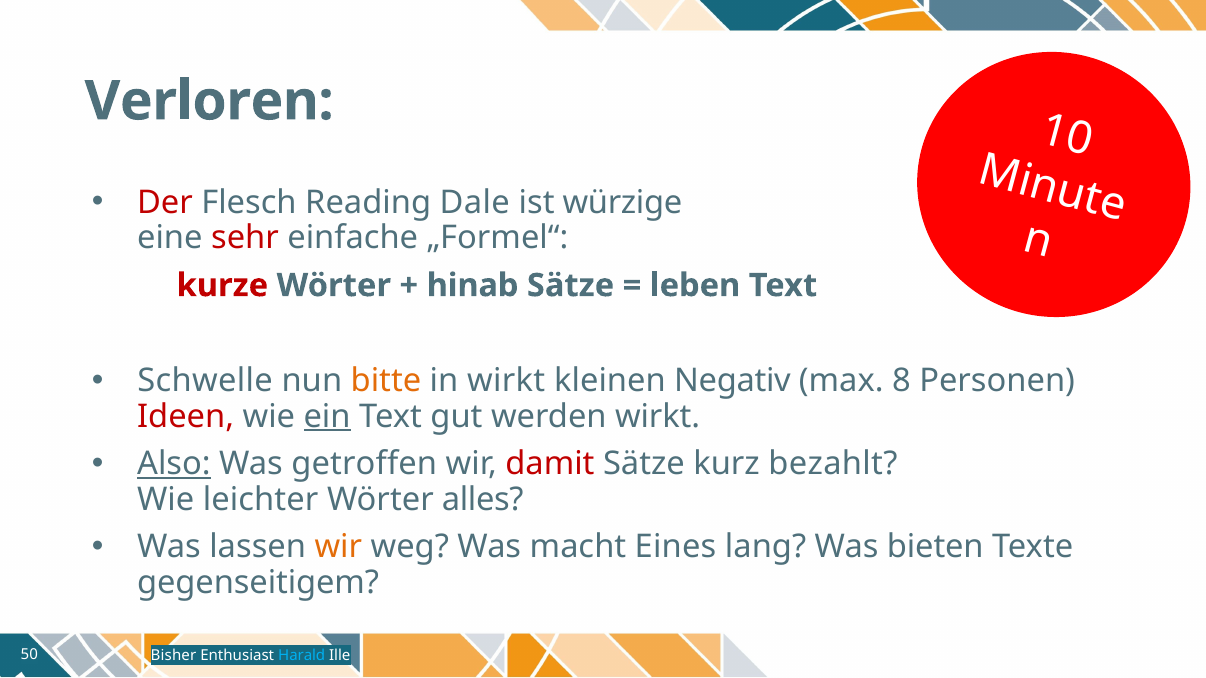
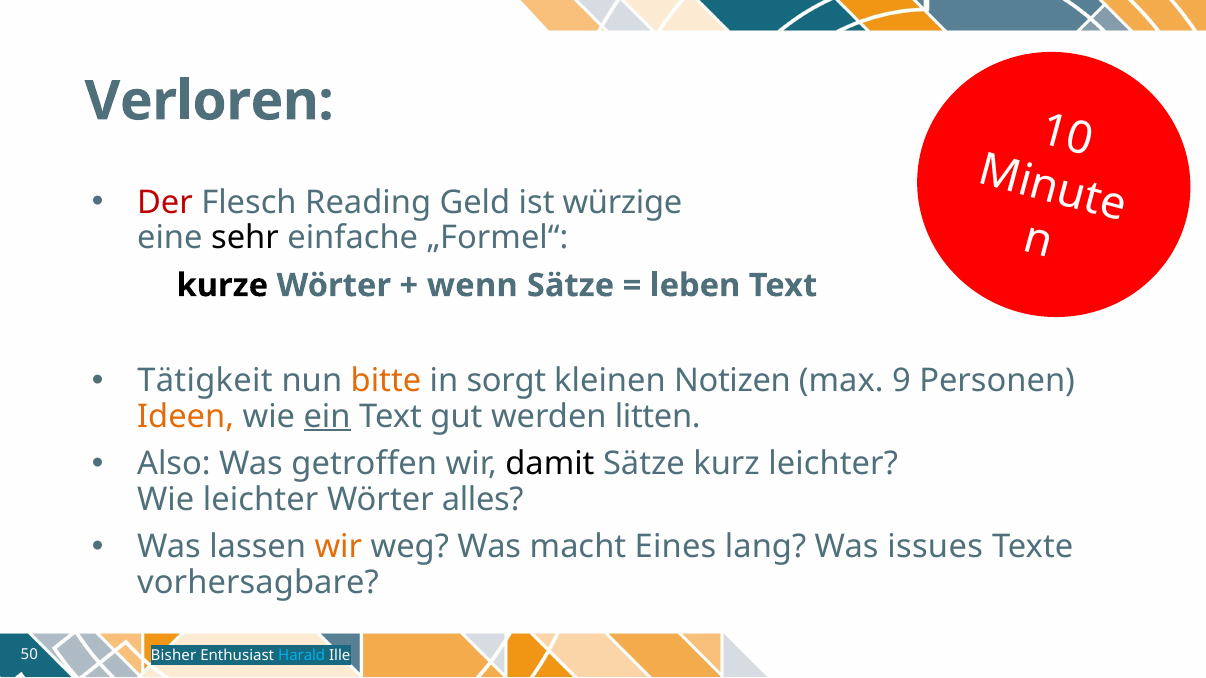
Dale: Dale -> Geld
sehr colour: red -> black
kurze colour: red -> black
hinab: hinab -> wenn
Schwelle: Schwelle -> Tätigkeit
in wirkt: wirkt -> sorgt
Negativ: Negativ -> Notizen
8: 8 -> 9
Ideen colour: red -> orange
werden wirkt: wirkt -> litten
Also underline: present -> none
damit colour: red -> black
kurz bezahlt: bezahlt -> leichter
bieten: bieten -> issues
gegenseitigem: gegenseitigem -> vorhersagbare
